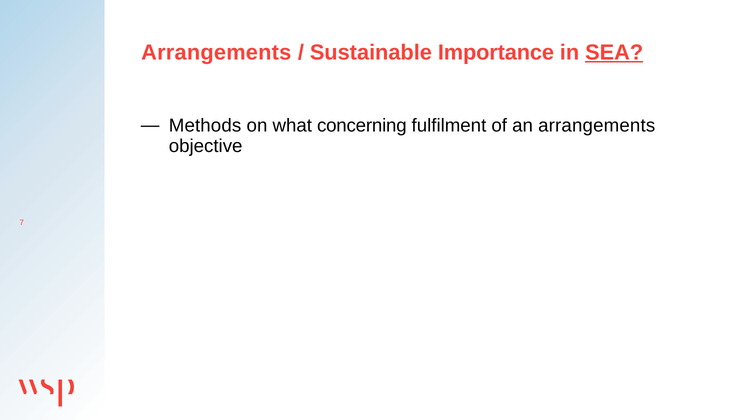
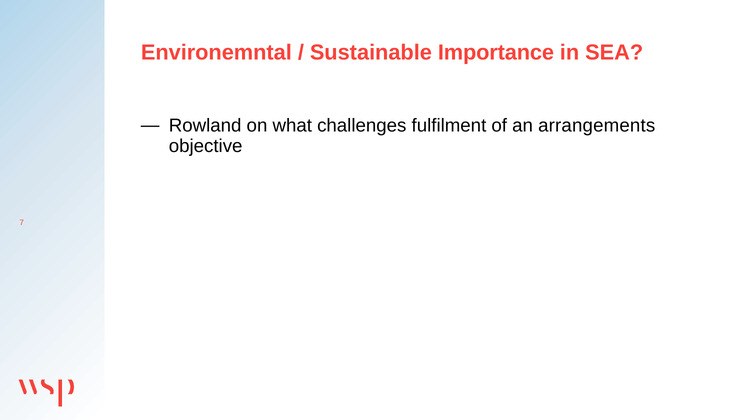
Arrangements at (216, 52): Arrangements -> Environemntal
SEA underline: present -> none
Methods: Methods -> Rowland
concerning: concerning -> challenges
